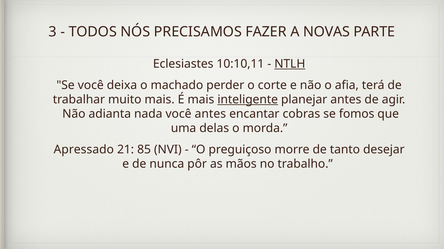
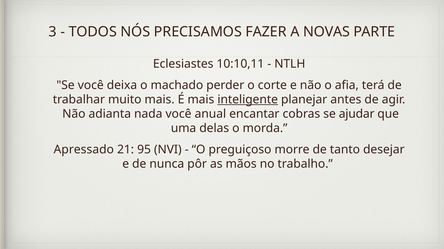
NTLH underline: present -> none
você antes: antes -> anual
fomos: fomos -> ajudar
85: 85 -> 95
